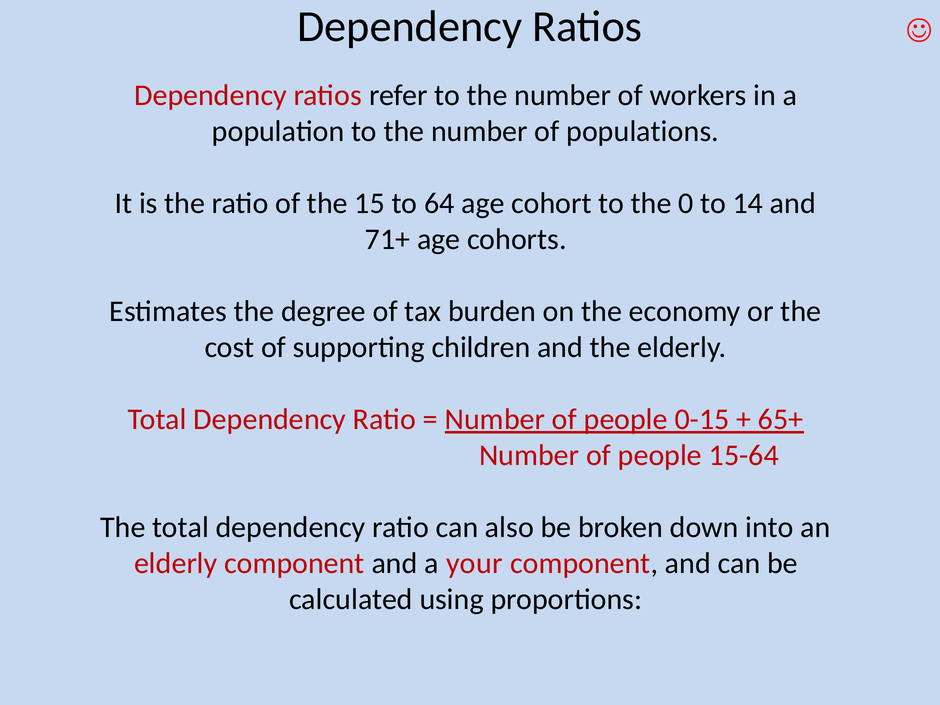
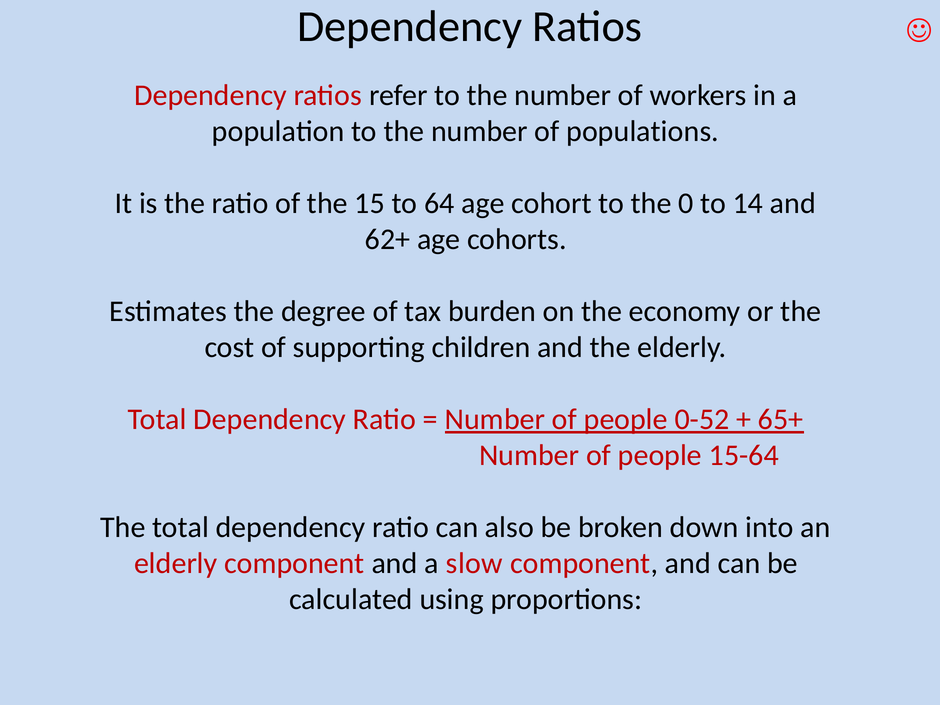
71+: 71+ -> 62+
0-15: 0-15 -> 0-52
your: your -> slow
